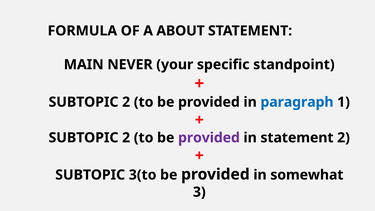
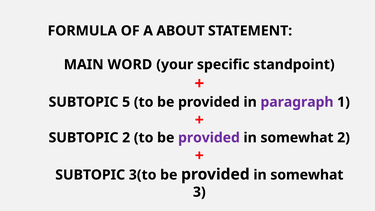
NEVER: NEVER -> WORD
2 at (126, 102): 2 -> 5
paragraph colour: blue -> purple
statement at (297, 138): statement -> somewhat
